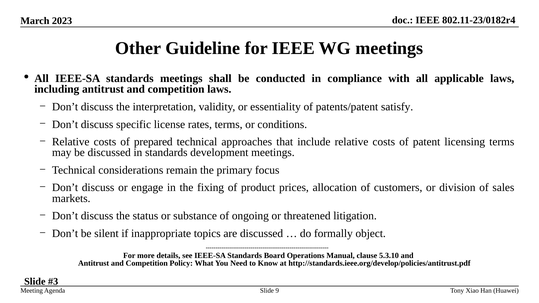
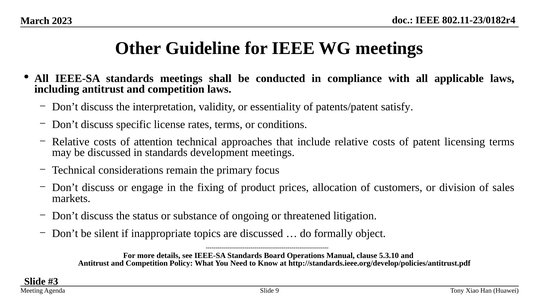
prepared: prepared -> attention
